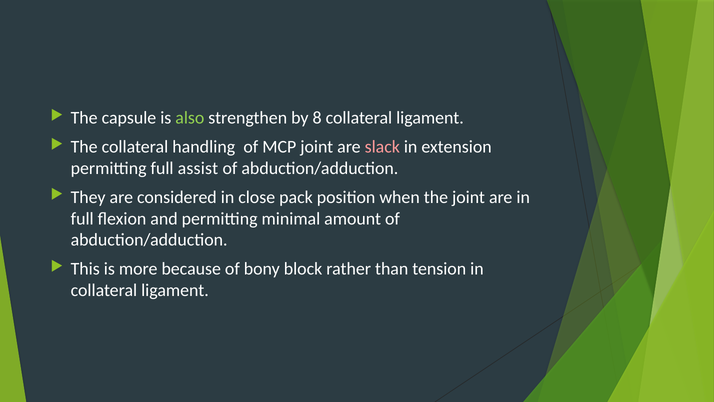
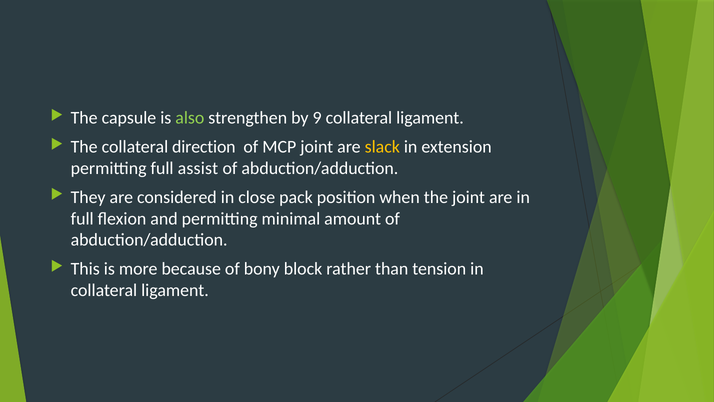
8: 8 -> 9
handling: handling -> direction
slack colour: pink -> yellow
